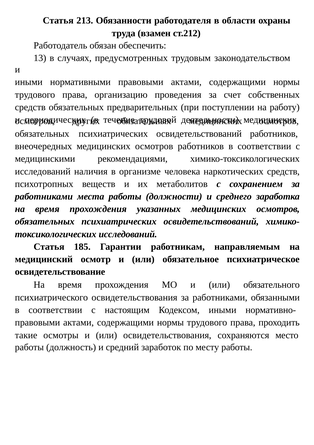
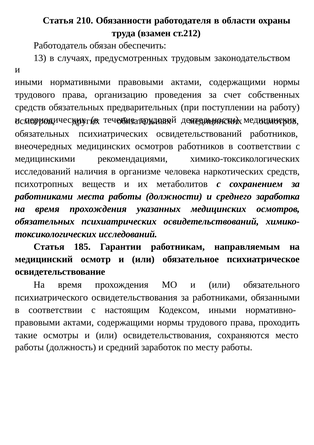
213: 213 -> 210
